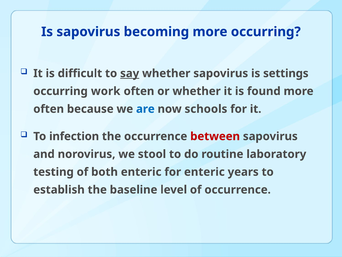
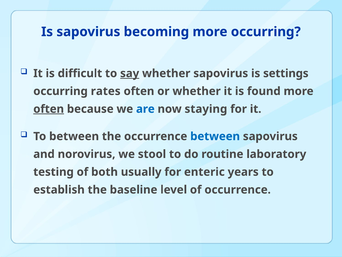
work: work -> rates
often at (49, 109) underline: none -> present
schools: schools -> staying
To infection: infection -> between
between at (215, 136) colour: red -> blue
both enteric: enteric -> usually
